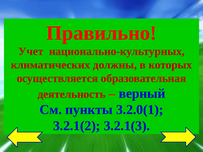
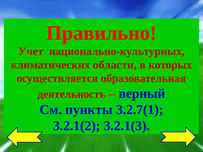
должны: должны -> области
3.2.0(1: 3.2.0(1 -> 3.2.7(1
